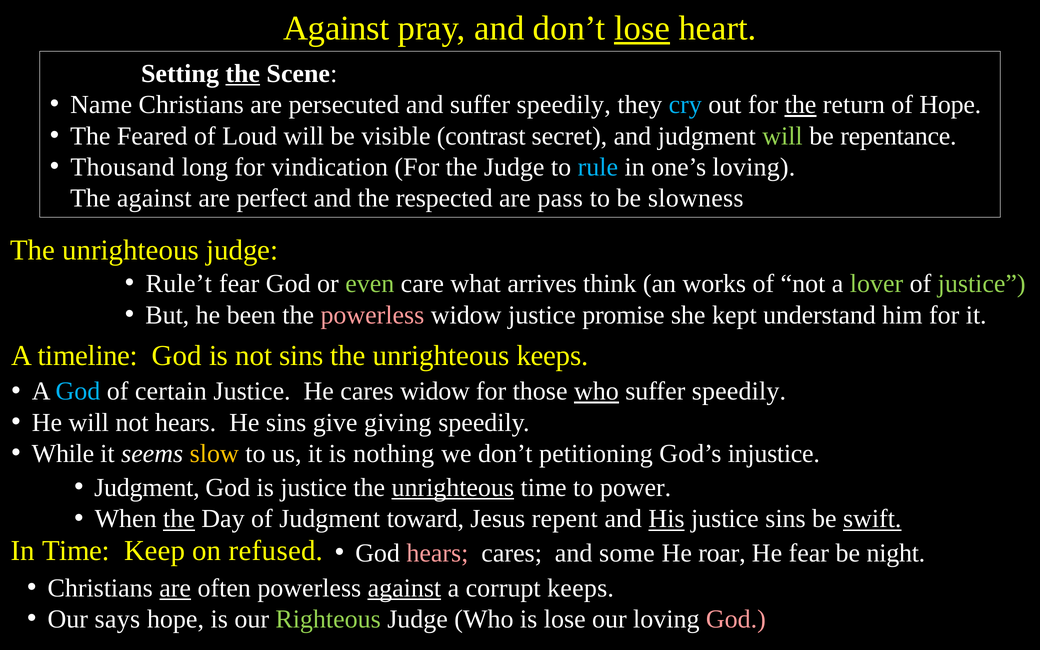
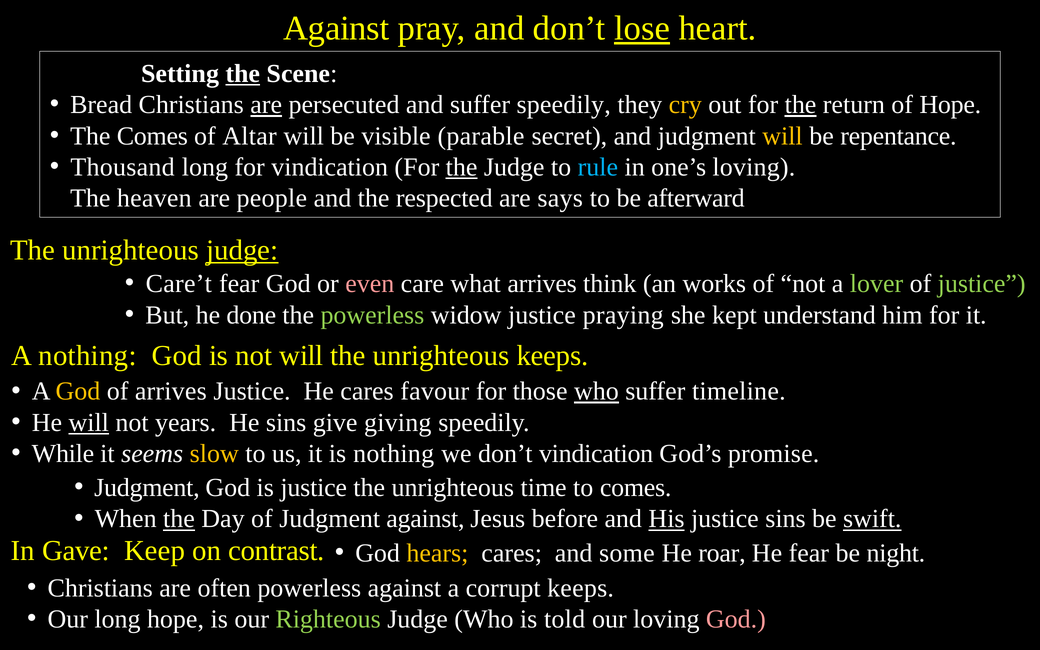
Name: Name -> Bread
are at (266, 105) underline: none -> present
cry colour: light blue -> yellow
The Feared: Feared -> Comes
Loud: Loud -> Altar
contrast: contrast -> parable
will at (783, 136) colour: light green -> yellow
the at (462, 167) underline: none -> present
The against: against -> heaven
perfect: perfect -> people
pass: pass -> says
slowness: slowness -> afterward
judge at (242, 250) underline: none -> present
Rule’t: Rule’t -> Care’t
even colour: light green -> pink
been: been -> done
powerless at (372, 315) colour: pink -> light green
promise: promise -> praying
A timeline: timeline -> nothing
not sins: sins -> will
God at (78, 391) colour: light blue -> yellow
of certain: certain -> arrives
cares widow: widow -> favour
speedily at (739, 391): speedily -> timeline
will at (89, 423) underline: none -> present
not hears: hears -> years
don’t petitioning: petitioning -> vindication
injustice: injustice -> promise
unrighteous at (453, 488) underline: present -> none
to power: power -> comes
Judgment toward: toward -> against
repent: repent -> before
In Time: Time -> Gave
refused: refused -> contrast
hears at (437, 553) colour: pink -> yellow
are at (175, 588) underline: present -> none
against at (404, 588) underline: present -> none
Our says: says -> long
is lose: lose -> told
